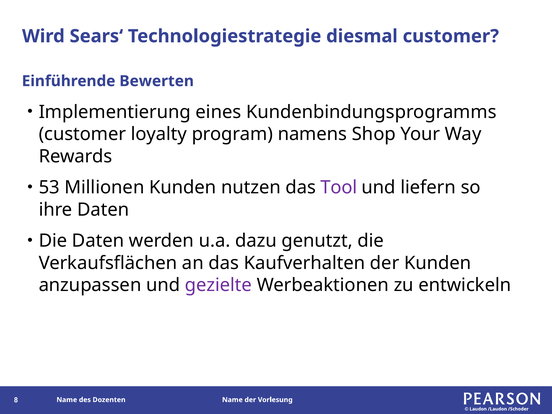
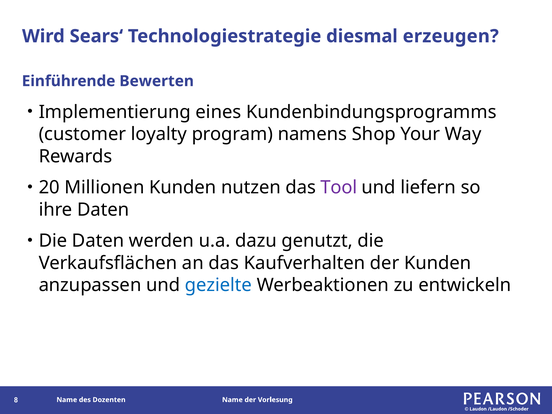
diesmal customer: customer -> erzeugen
53: 53 -> 20
gezielte colour: purple -> blue
